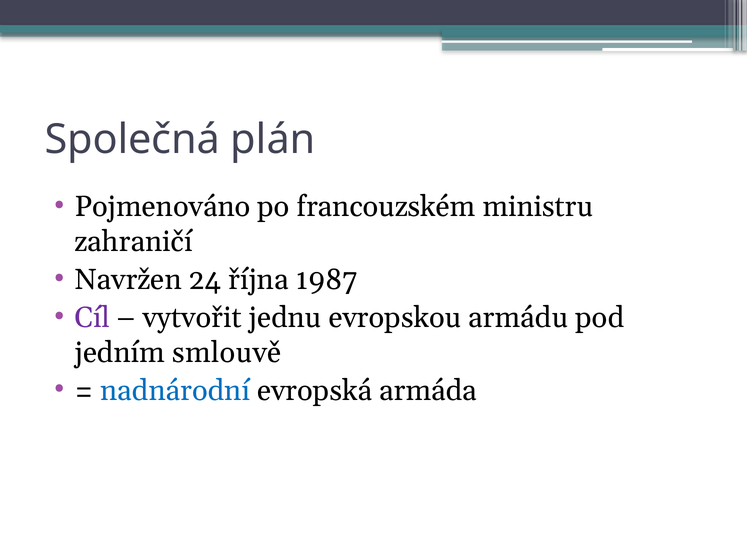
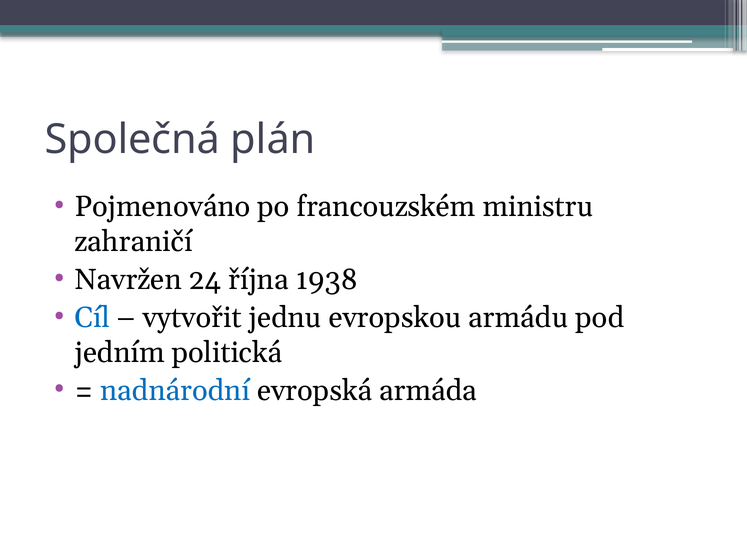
1987: 1987 -> 1938
Cíl colour: purple -> blue
smlouvě: smlouvě -> politická
